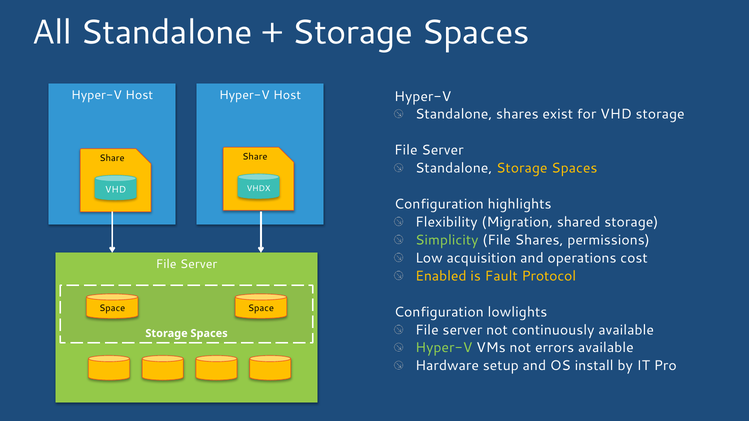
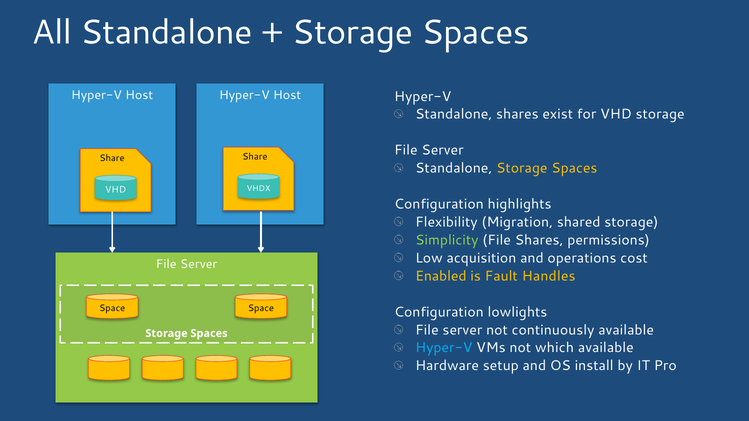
Protocol: Protocol -> Handles
Hyper-V at (444, 348) colour: light green -> light blue
errors: errors -> which
